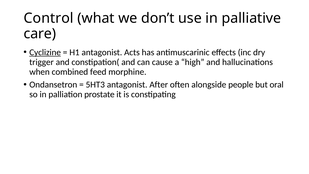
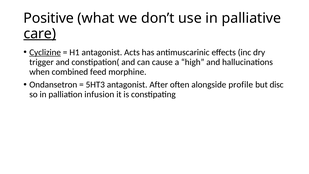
Control: Control -> Positive
care underline: none -> present
people: people -> profile
oral: oral -> disc
prostate: prostate -> infusion
